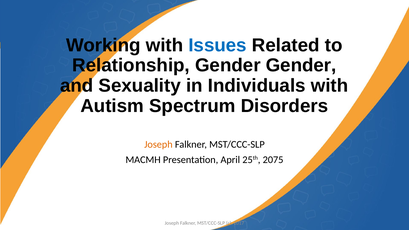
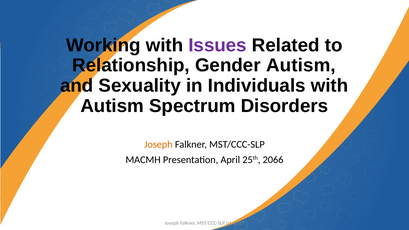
Issues colour: blue -> purple
Gender Gender: Gender -> Autism
2075: 2075 -> 2066
